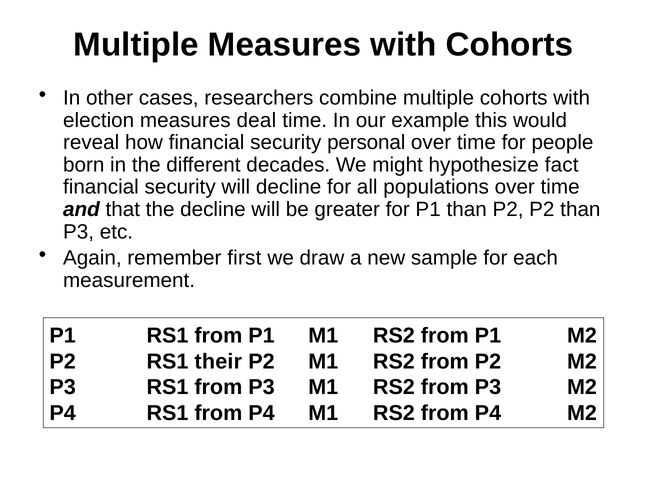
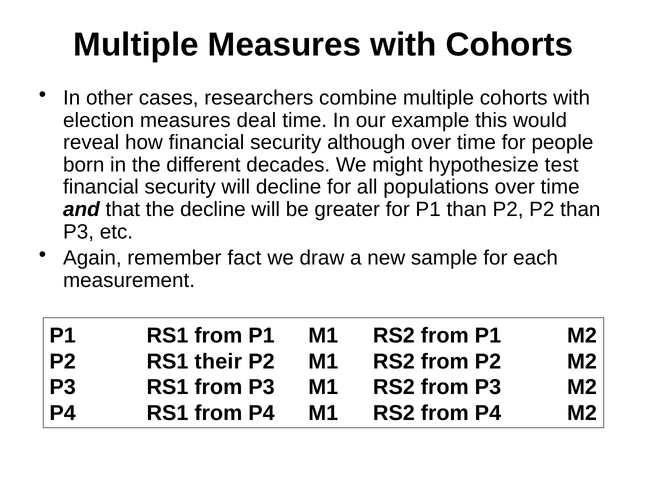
personal: personal -> although
fact: fact -> test
first: first -> fact
